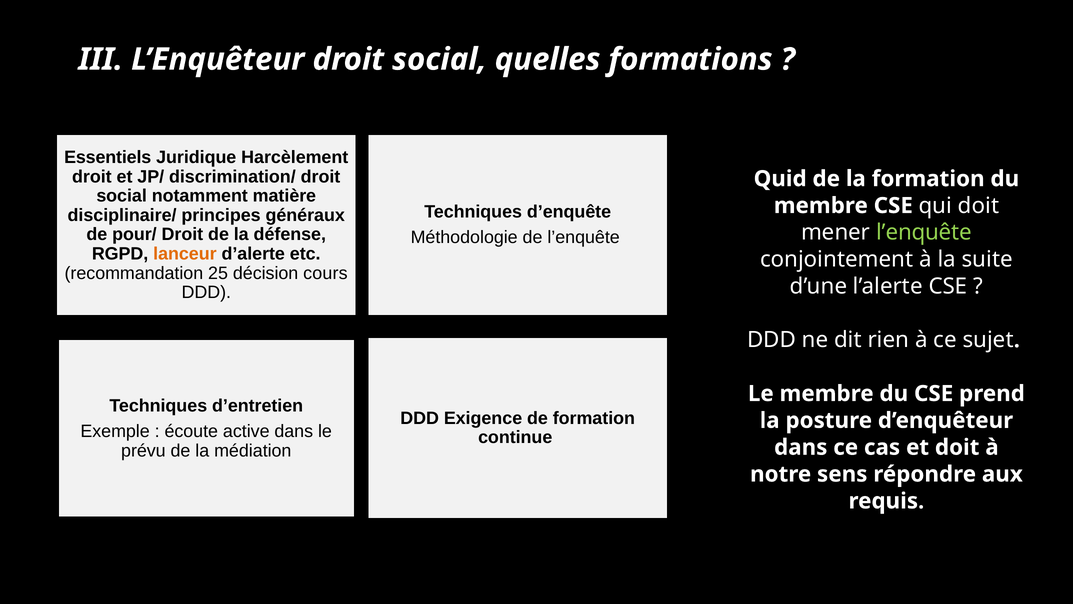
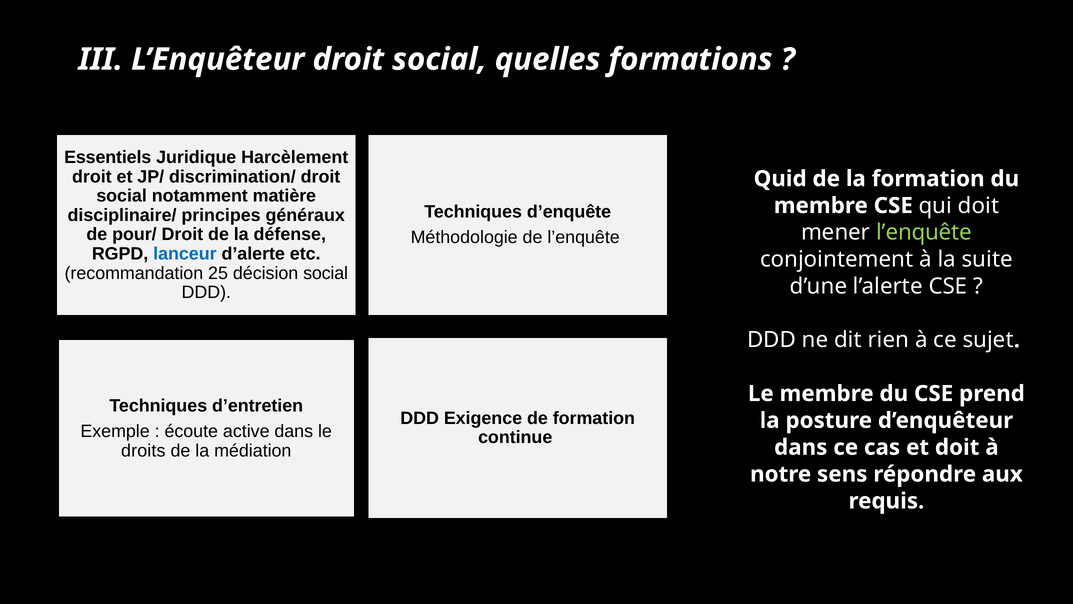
lanceur colour: orange -> blue
décision cours: cours -> social
prévu: prévu -> droits
